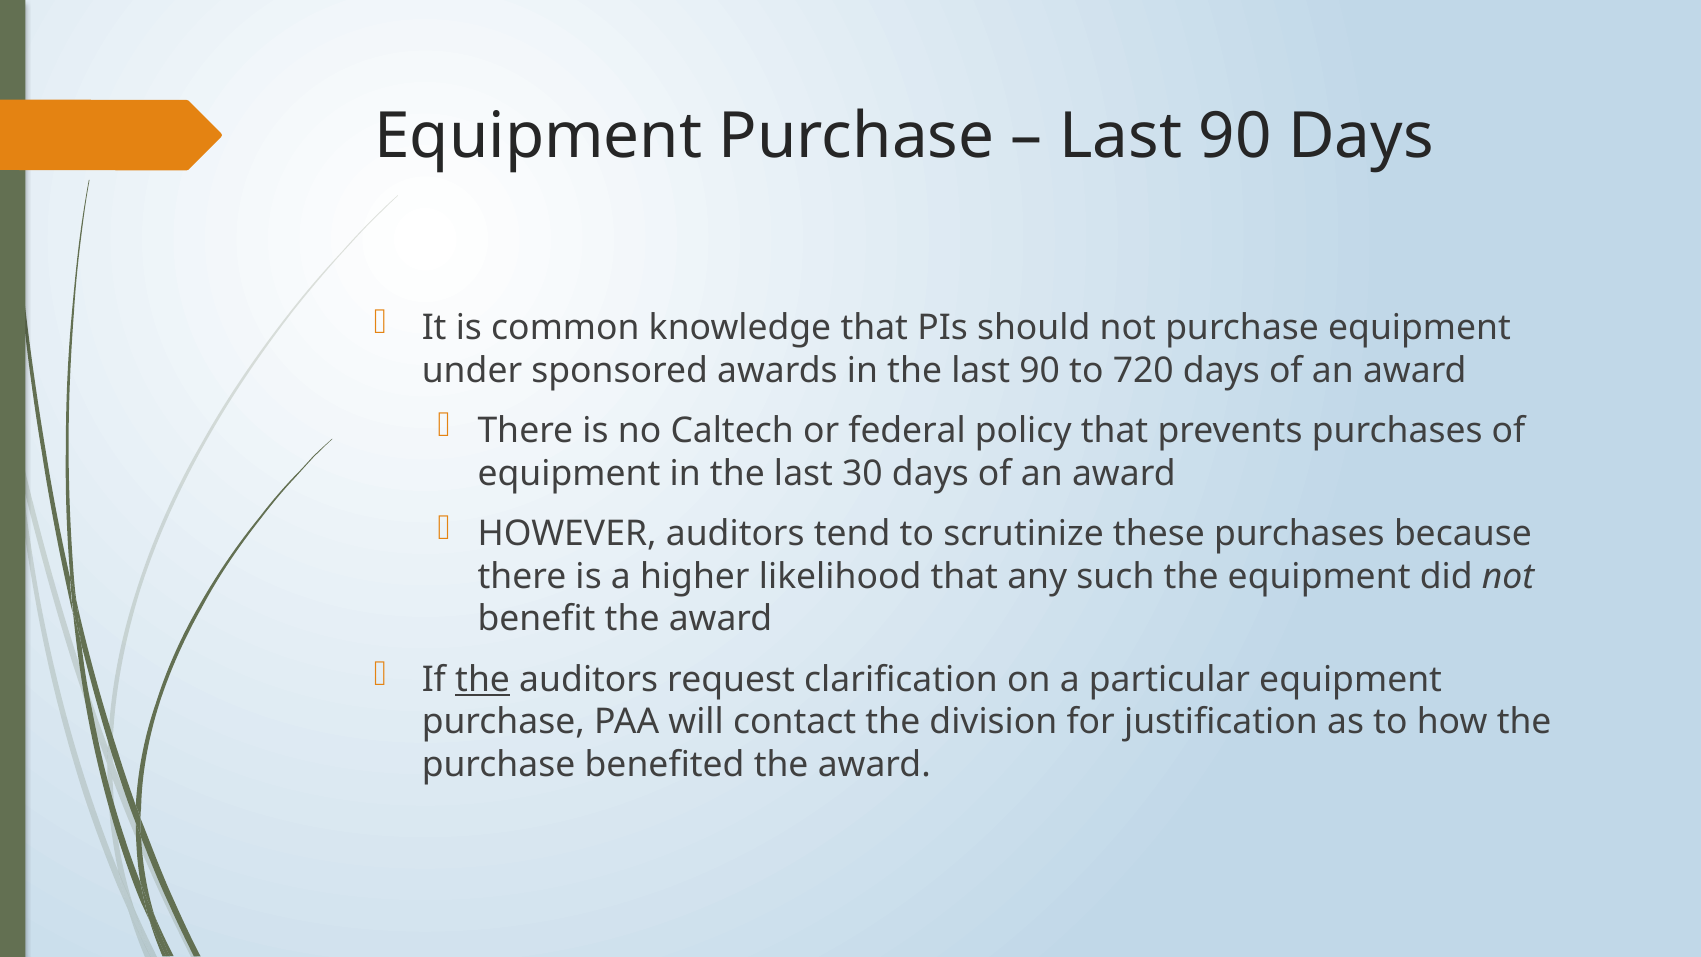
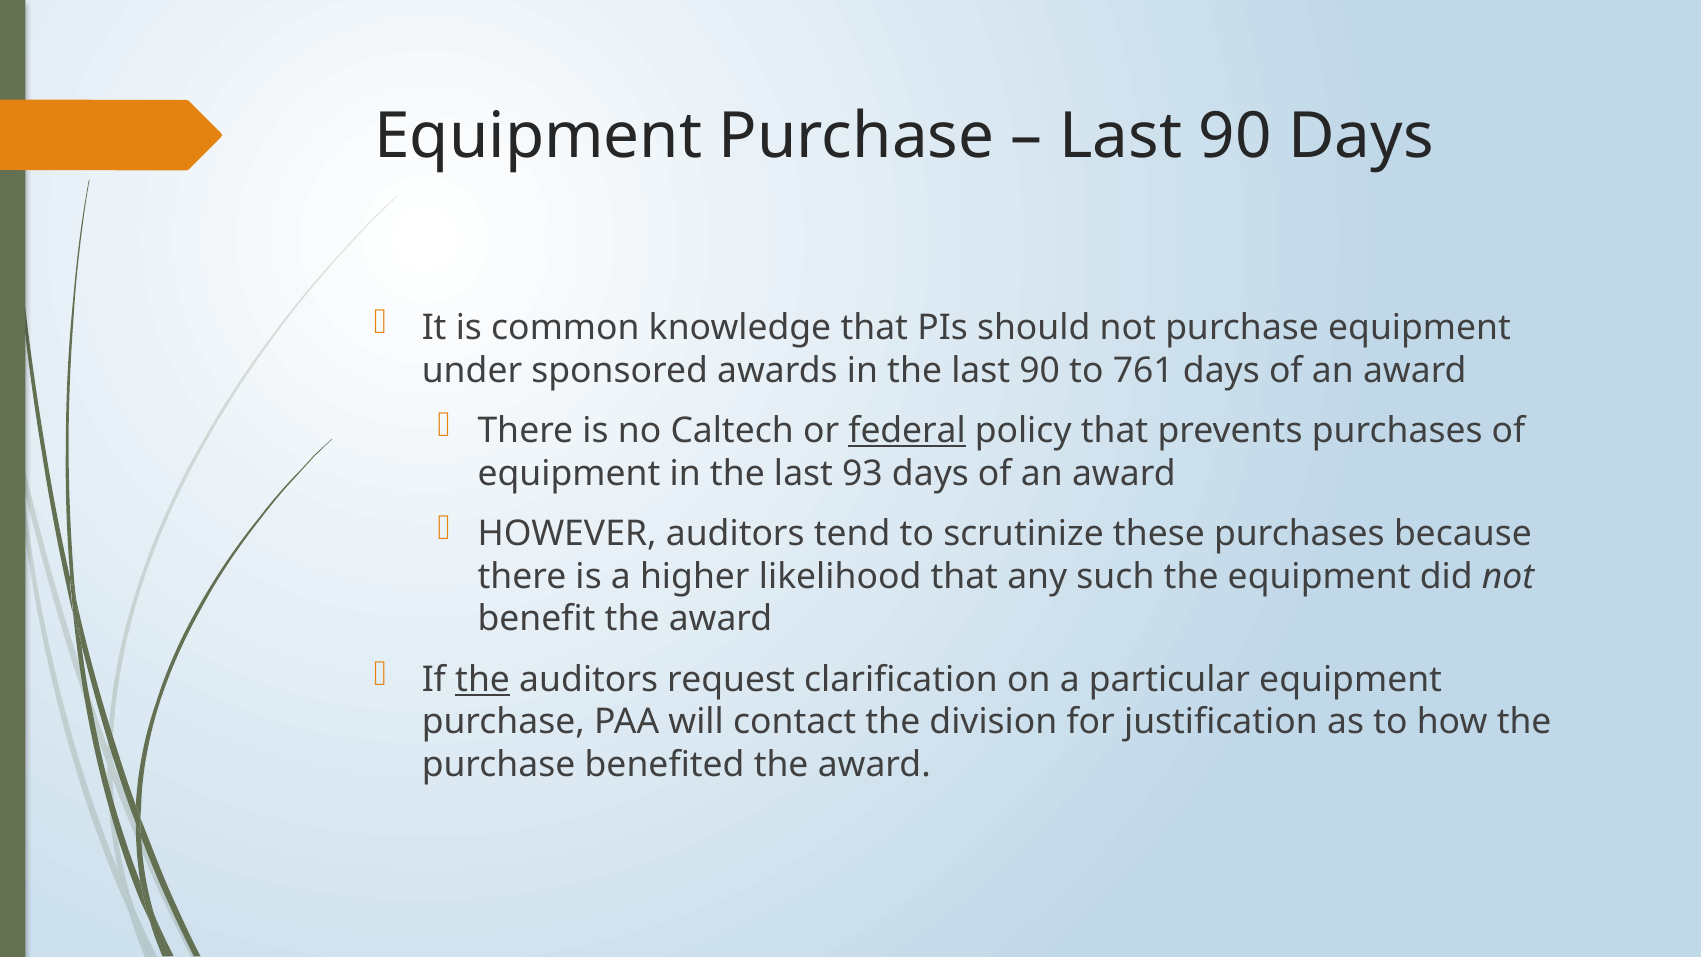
720: 720 -> 761
federal underline: none -> present
30: 30 -> 93
